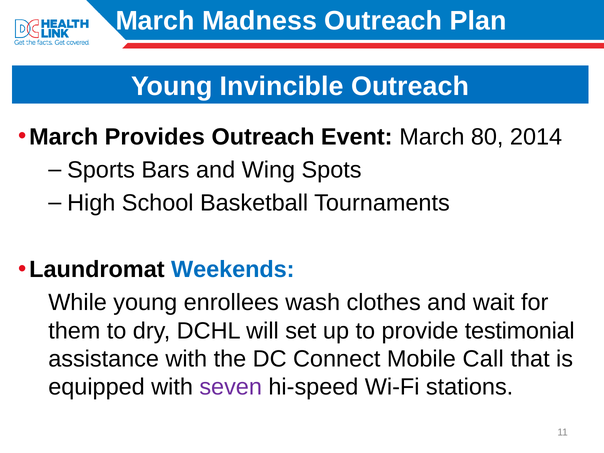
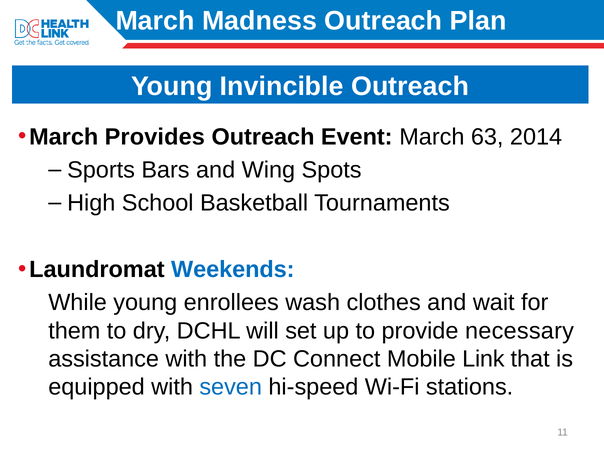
80: 80 -> 63
testimonial: testimonial -> necessary
Call: Call -> Link
seven colour: purple -> blue
